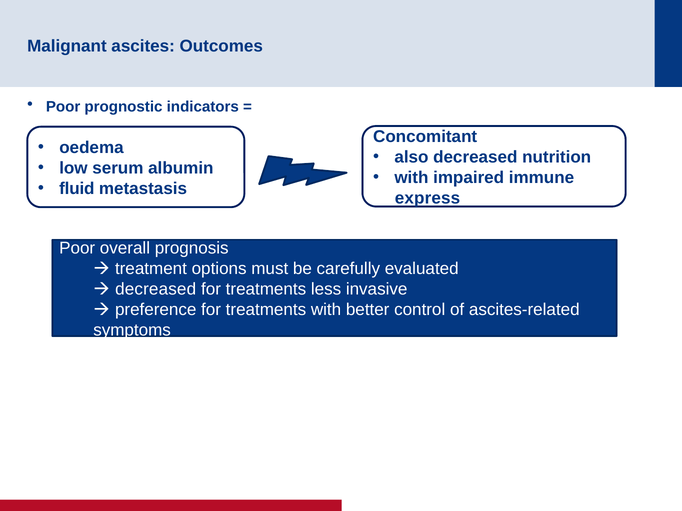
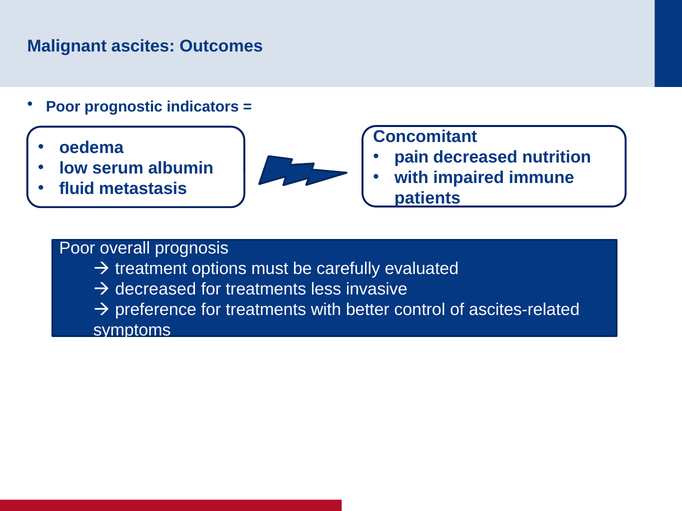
also: also -> pain
express: express -> patients
